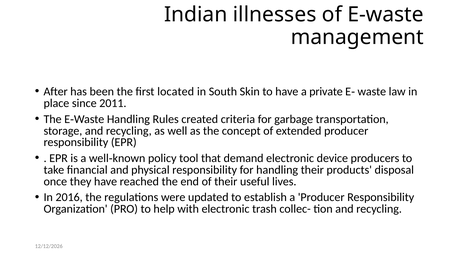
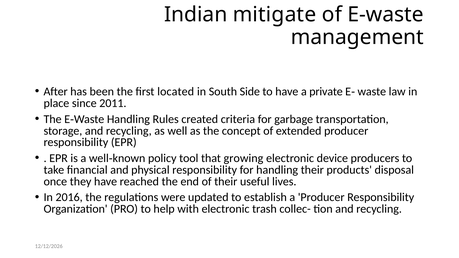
illnesses: illnesses -> mitigate
Skin: Skin -> Side
demand: demand -> growing
